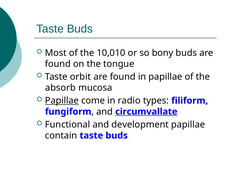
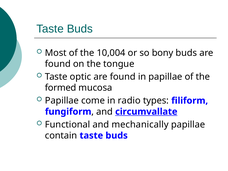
10,010: 10,010 -> 10,004
orbit: orbit -> optic
absorb: absorb -> formed
Papillae at (62, 101) underline: present -> none
development: development -> mechanically
